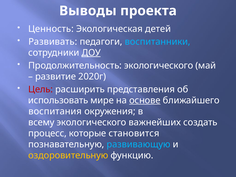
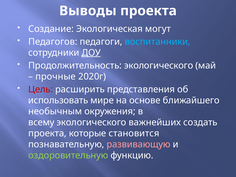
Ценность: Ценность -> Создание
детей: детей -> могут
Развивать: Развивать -> Педагогов
развитие: развитие -> прочные
основе underline: present -> none
воспитания: воспитания -> необычным
процесс at (47, 133): процесс -> проекта
развивающую colour: light blue -> pink
оздоровительную colour: yellow -> light green
